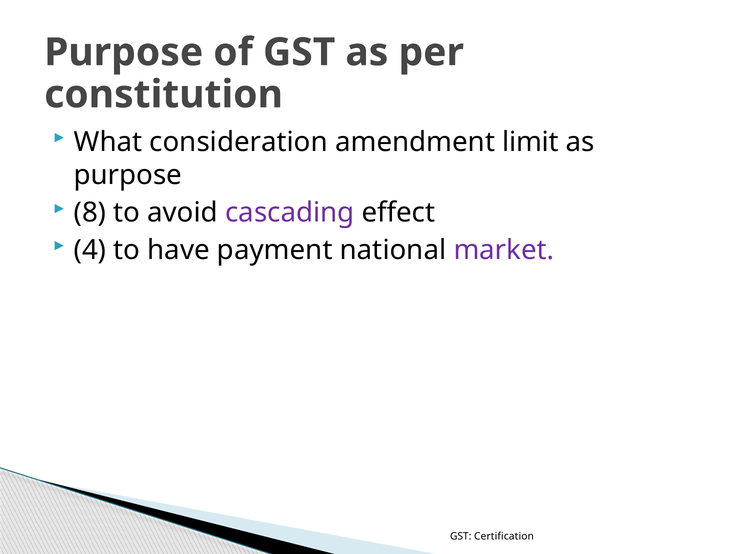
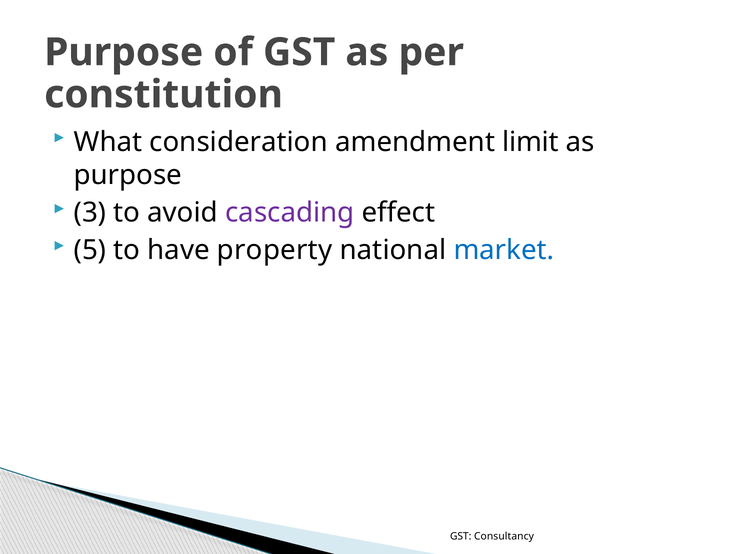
8: 8 -> 3
4: 4 -> 5
payment: payment -> property
market colour: purple -> blue
Certification: Certification -> Consultancy
